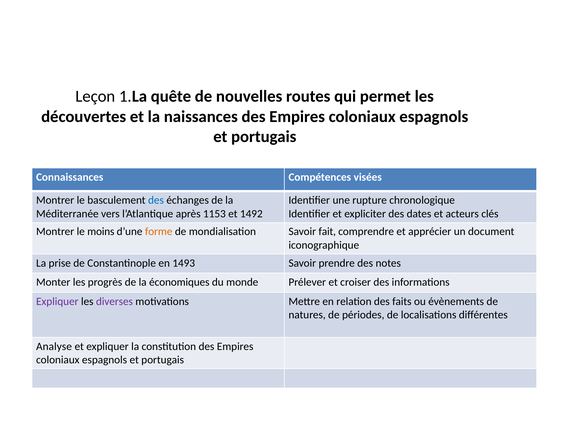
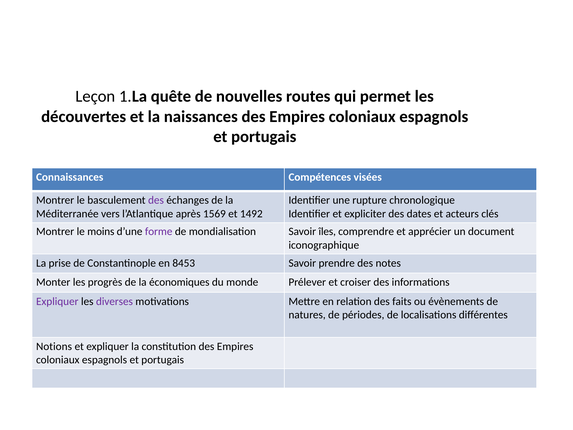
des at (156, 200) colour: blue -> purple
1153: 1153 -> 1569
forme colour: orange -> purple
fait: fait -> îles
1493: 1493 -> 8453
Analyse: Analyse -> Notions
